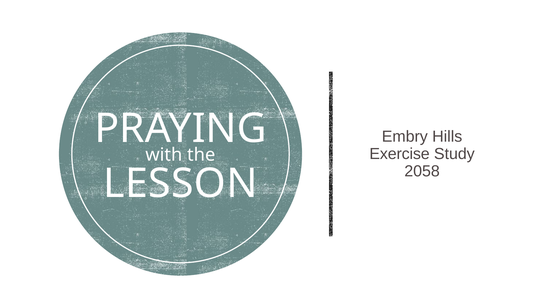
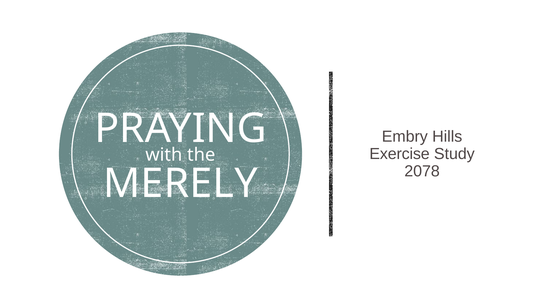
2058: 2058 -> 2078
LESSON: LESSON -> MERELY
